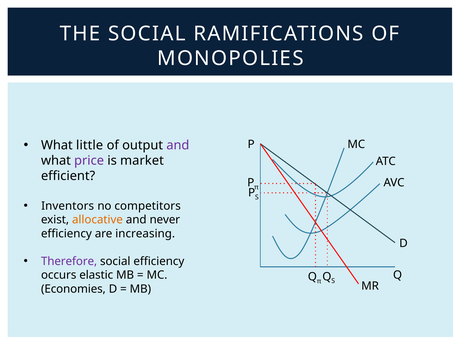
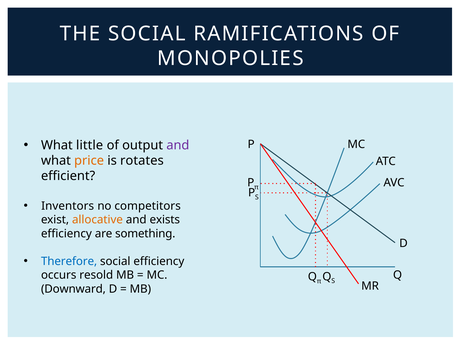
price colour: purple -> orange
market: market -> rotates
never: never -> exists
increasing: increasing -> something
Therefore colour: purple -> blue
elastic: elastic -> resold
Economies: Economies -> Downward
